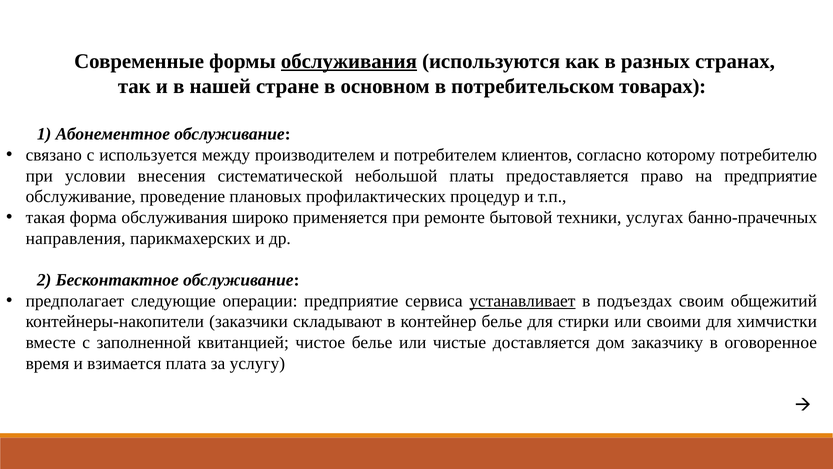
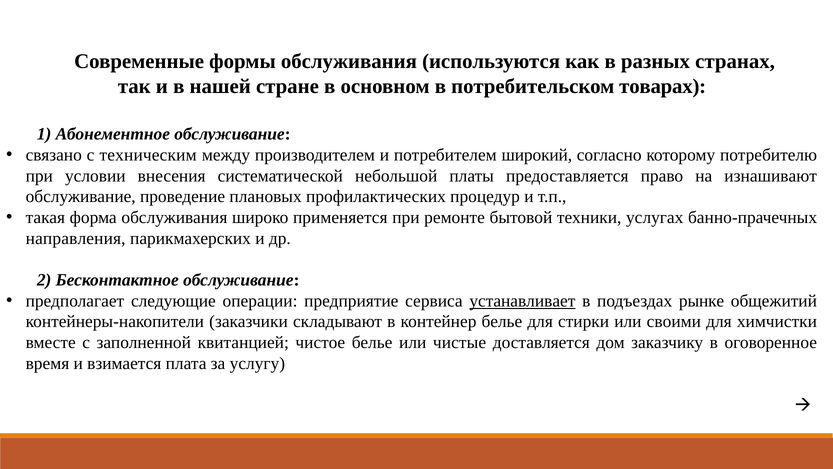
обслуживания at (349, 61) underline: present -> none
используется: используется -> техническим
клиентов: клиентов -> широкий
на предприятие: предприятие -> изнашивают
своим: своим -> рынке
